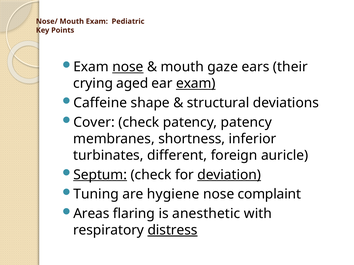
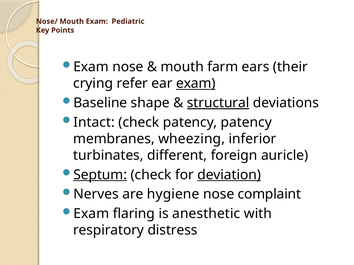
nose at (128, 67) underline: present -> none
gaze: gaze -> farm
aged: aged -> refer
Caffeine: Caffeine -> Baseline
structural underline: none -> present
Cover: Cover -> Intact
shortness: shortness -> wheezing
Tuning: Tuning -> Nerves
Areas at (91, 214): Areas -> Exam
distress underline: present -> none
